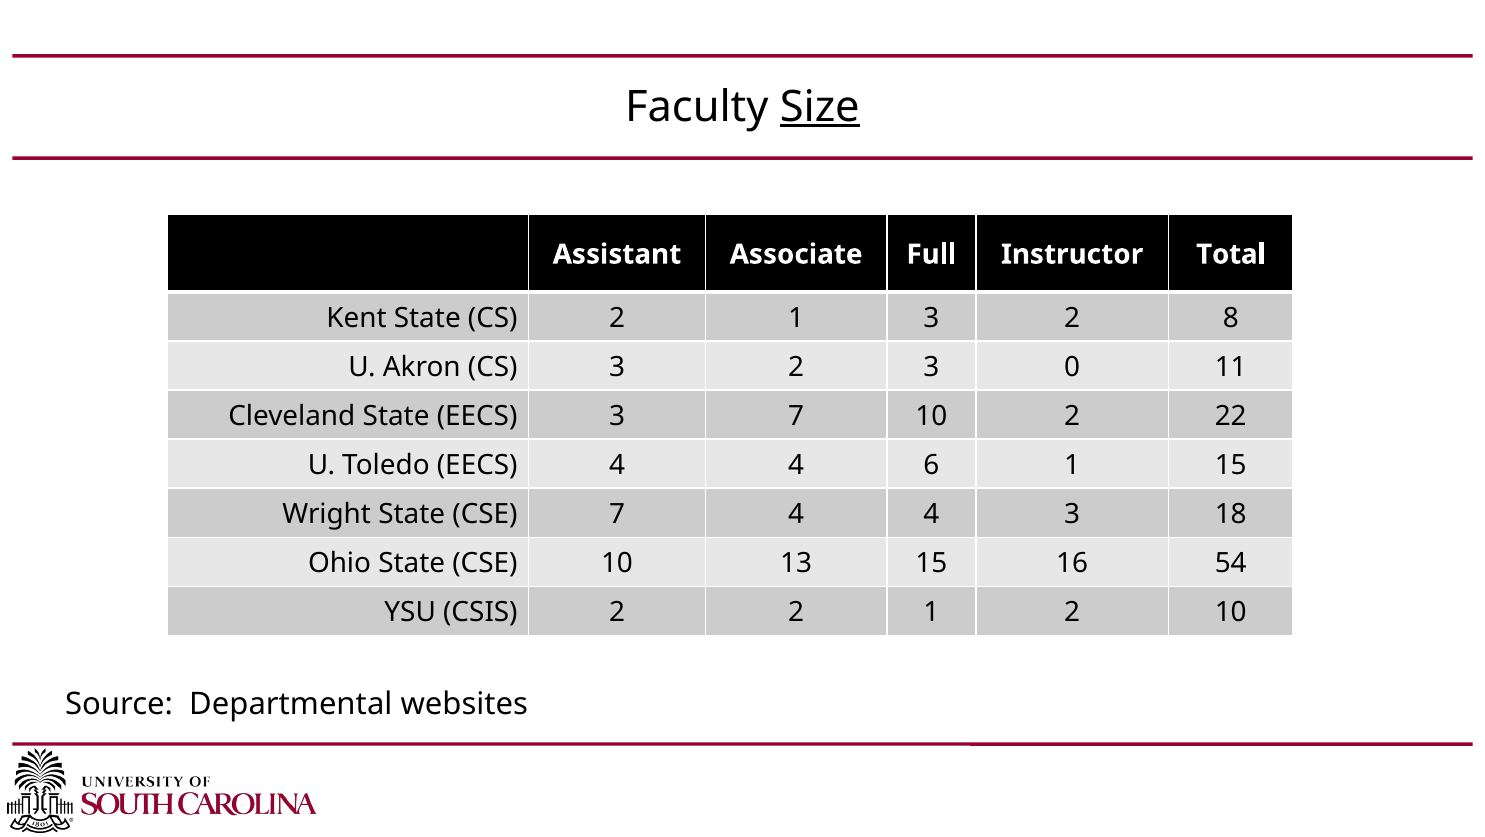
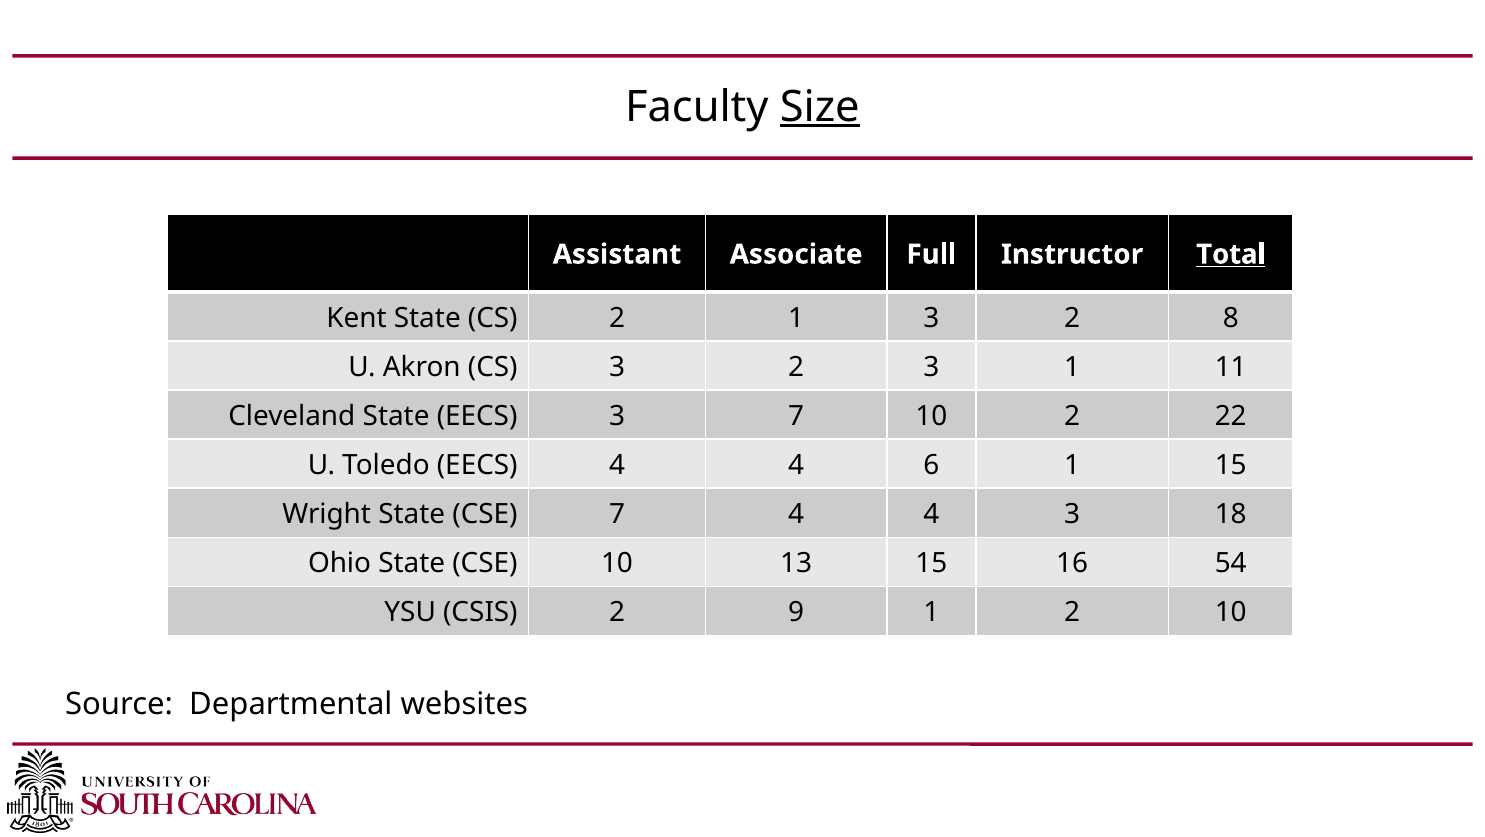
Total underline: none -> present
3 0: 0 -> 1
2 2: 2 -> 9
